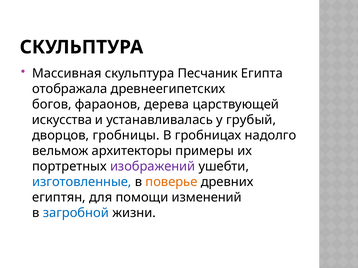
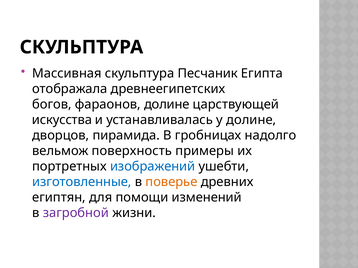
фараонов дерева: дерева -> долине
у грубый: грубый -> долине
гробницы: гробницы -> пирамида
архитекторы: архитекторы -> поверхность
изображений colour: purple -> blue
загробной colour: blue -> purple
